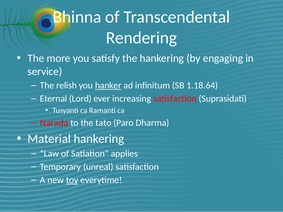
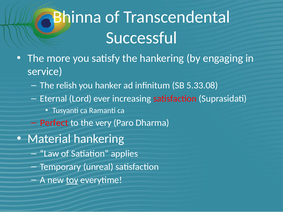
Rendering: Rendering -> Successful
hanker underline: present -> none
1.18.64: 1.18.64 -> 5.33.08
Narada: Narada -> Perfect
tato: tato -> very
